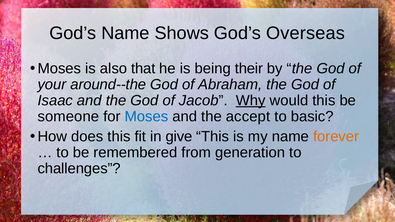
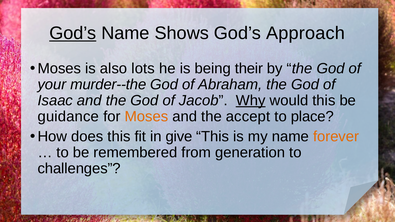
God’s at (73, 33) underline: none -> present
Overseas: Overseas -> Approach
that: that -> lots
around--the: around--the -> murder--the
someone: someone -> guidance
Moses at (146, 117) colour: blue -> orange
basic: basic -> place
